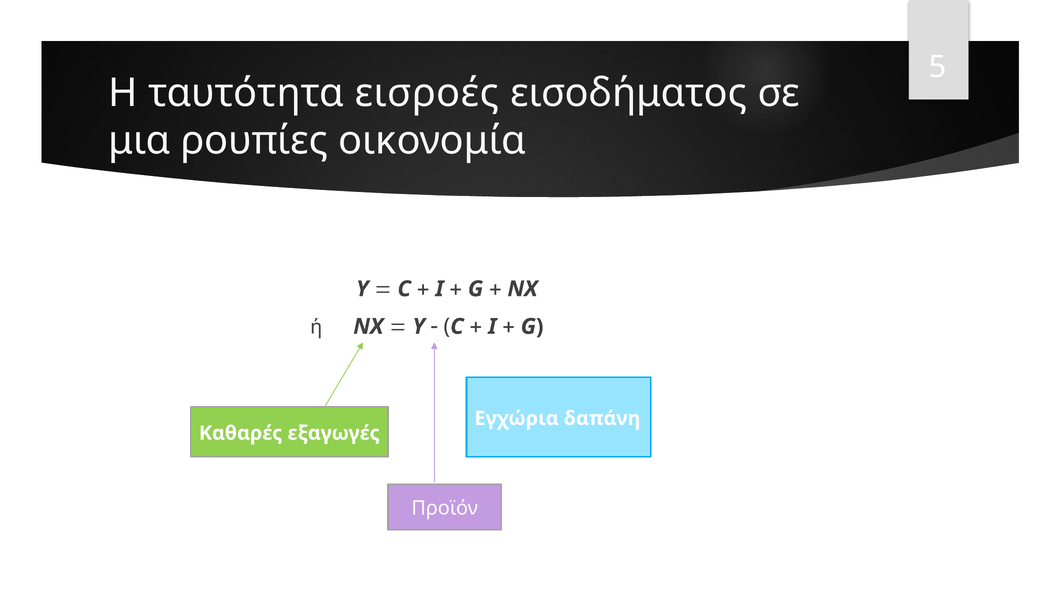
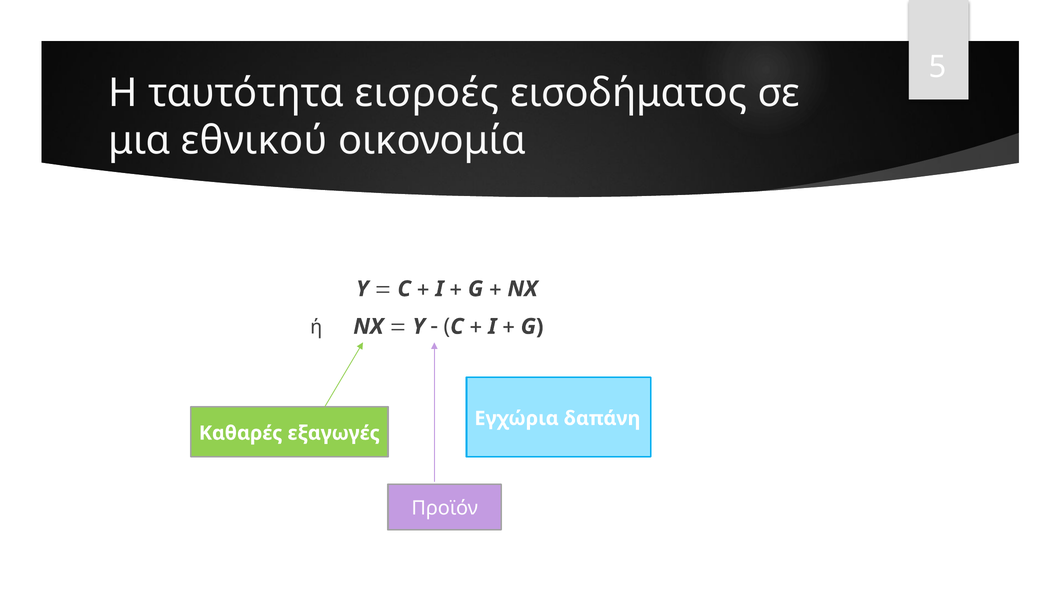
ρουπίες: ρουπίες -> εθνικού
